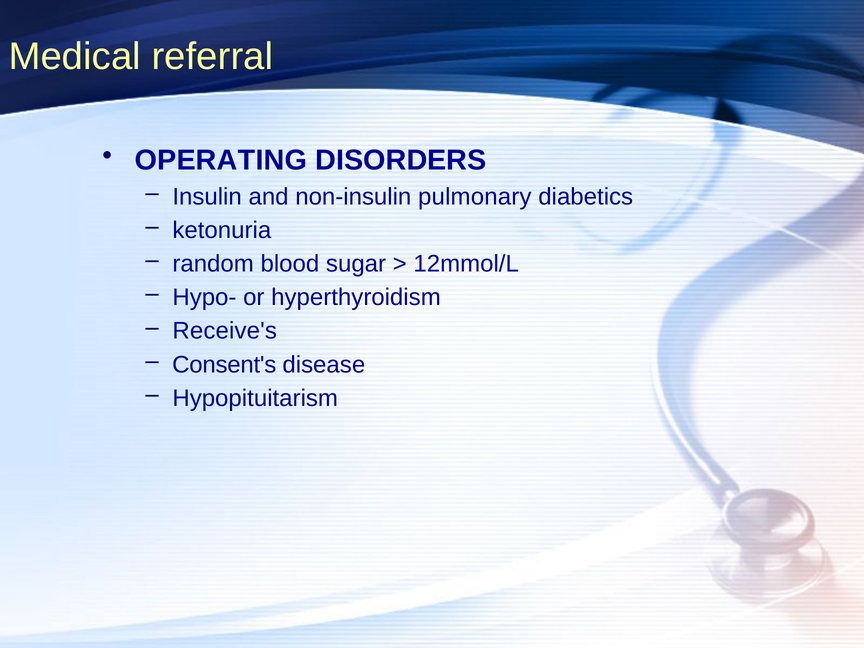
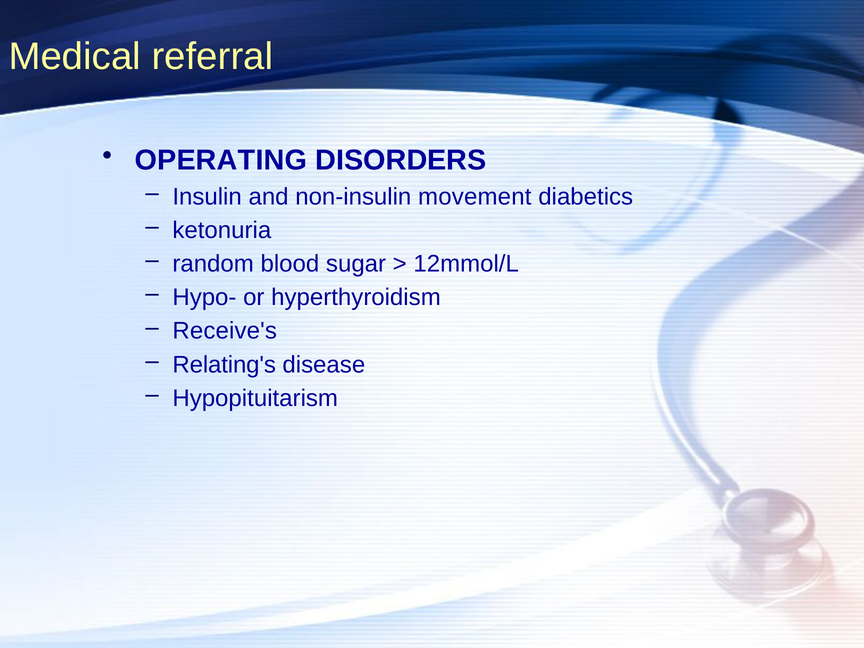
pulmonary: pulmonary -> movement
Consent's: Consent's -> Relating's
